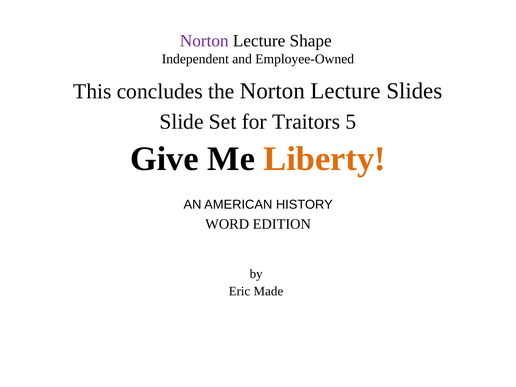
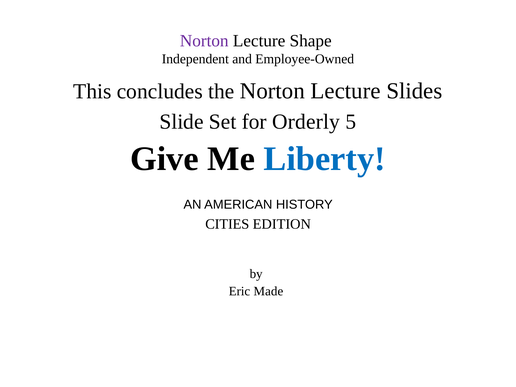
Traitors: Traitors -> Orderly
Liberty colour: orange -> blue
WORD: WORD -> CITIES
